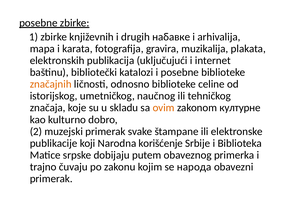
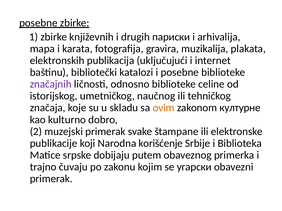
набавке: набавке -> париски
značajnih colour: orange -> purple
народа: народа -> угарски
